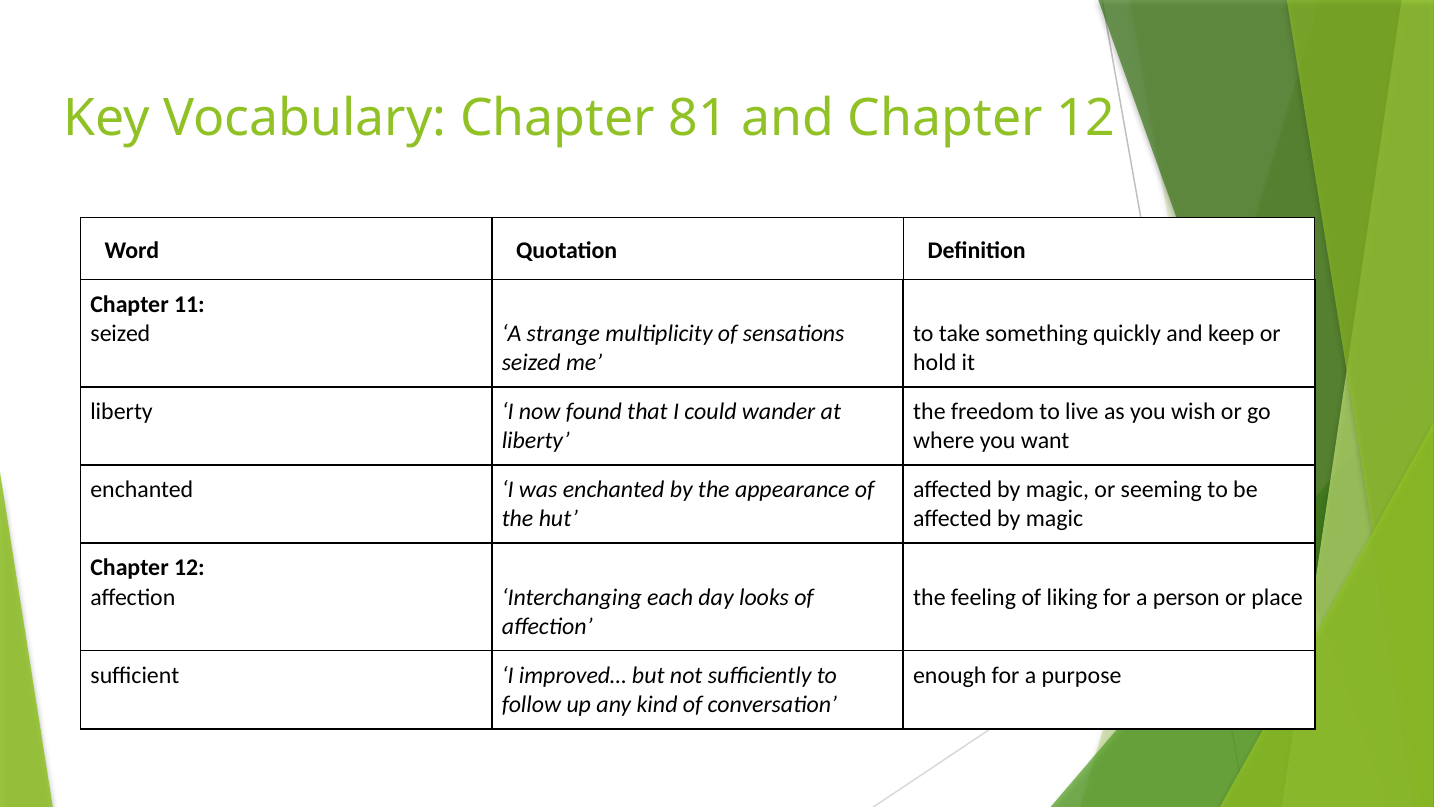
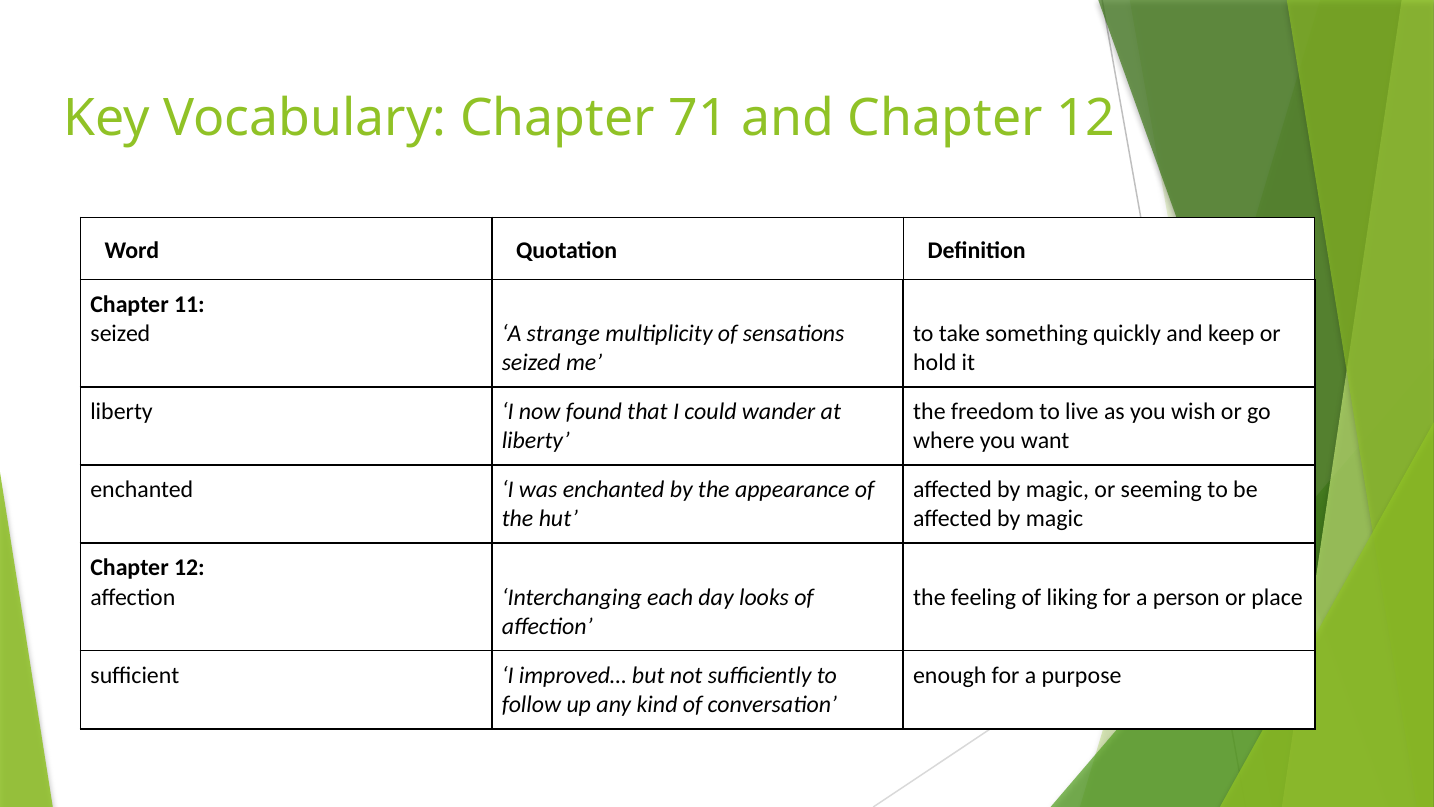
81: 81 -> 71
